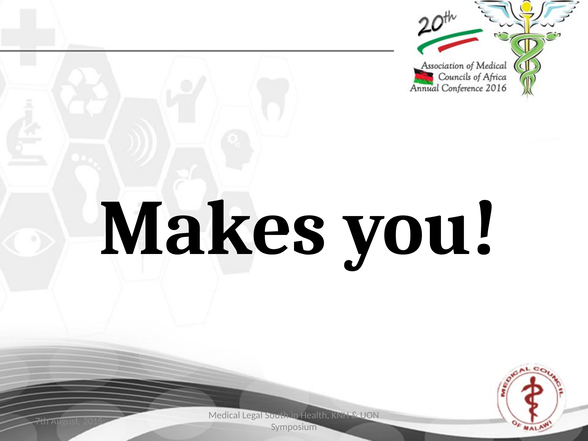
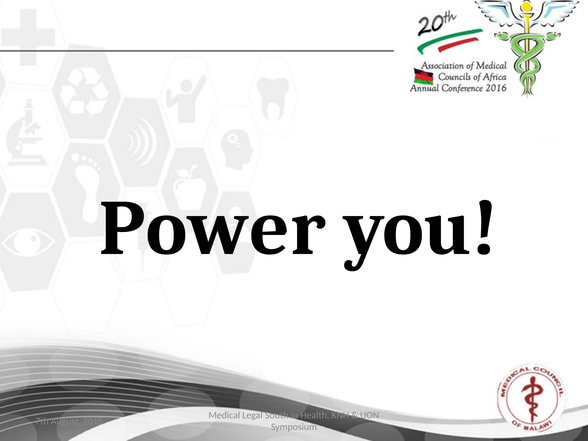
Makes: Makes -> Power
